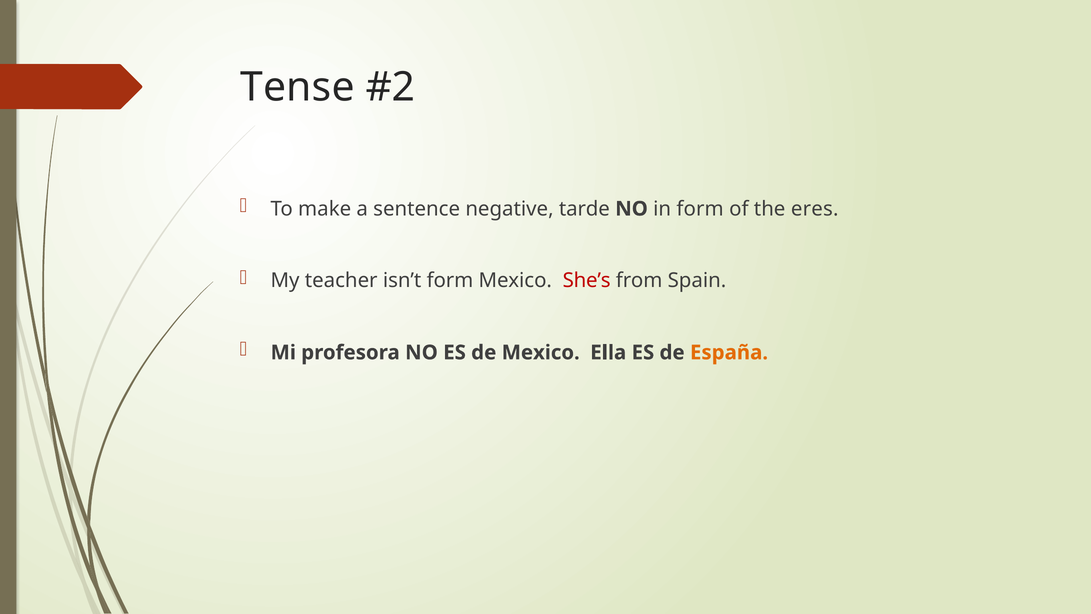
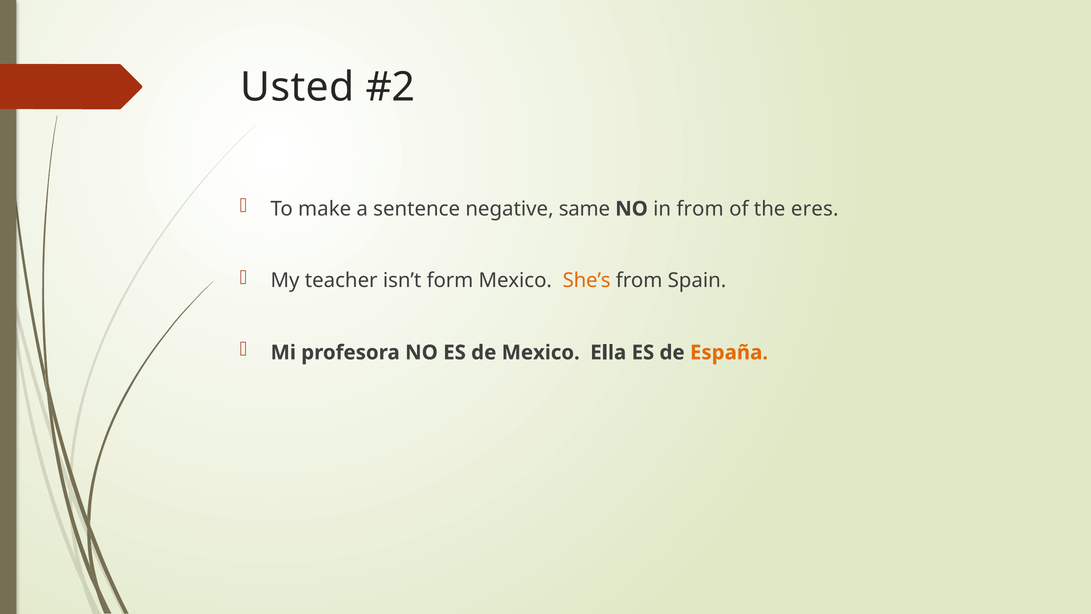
Tense: Tense -> Usted
tarde: tarde -> same
in form: form -> from
She’s colour: red -> orange
